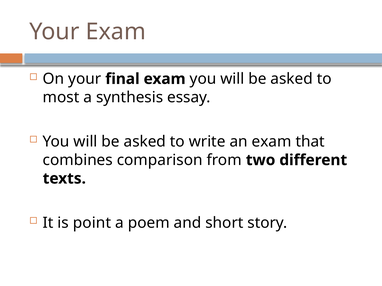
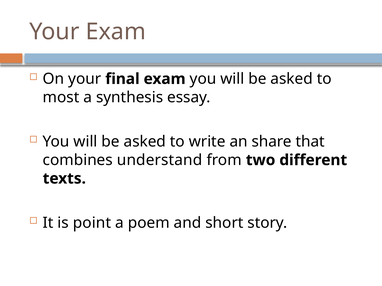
an exam: exam -> share
comparison: comparison -> understand
